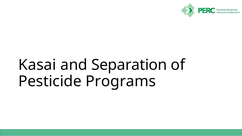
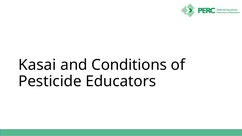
Separation: Separation -> Conditions
Programs: Programs -> Educators
